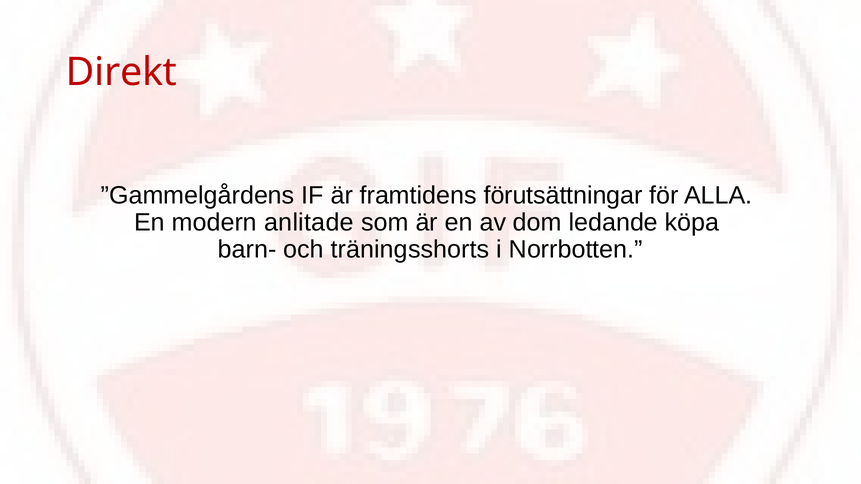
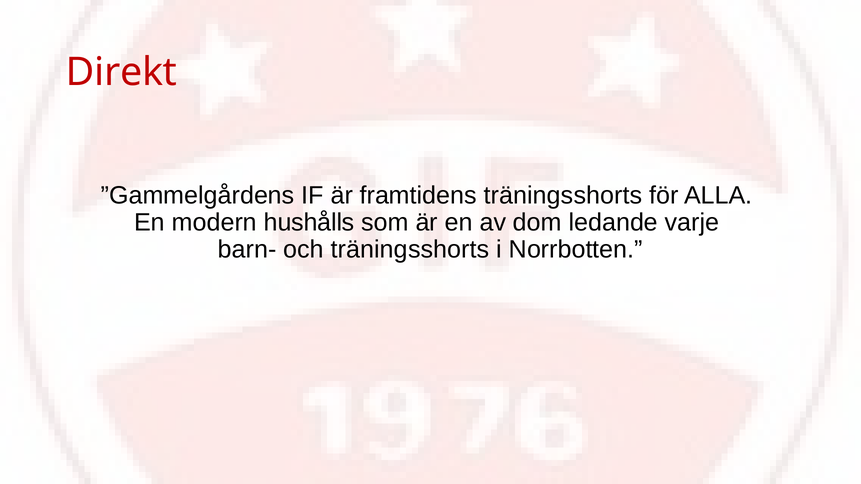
framtidens förutsättningar: förutsättningar -> träningsshorts
anlitade: anlitade -> hushålls
köpa: köpa -> varje
